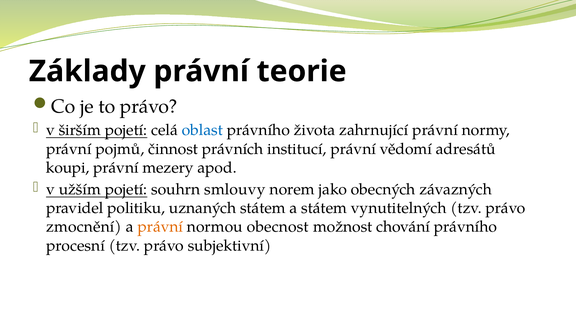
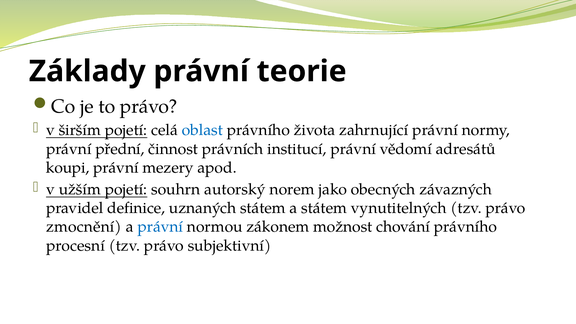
pojmů: pojmů -> přední
smlouvy: smlouvy -> autorský
politiku: politiku -> definice
právní at (160, 227) colour: orange -> blue
obecnost: obecnost -> zákonem
